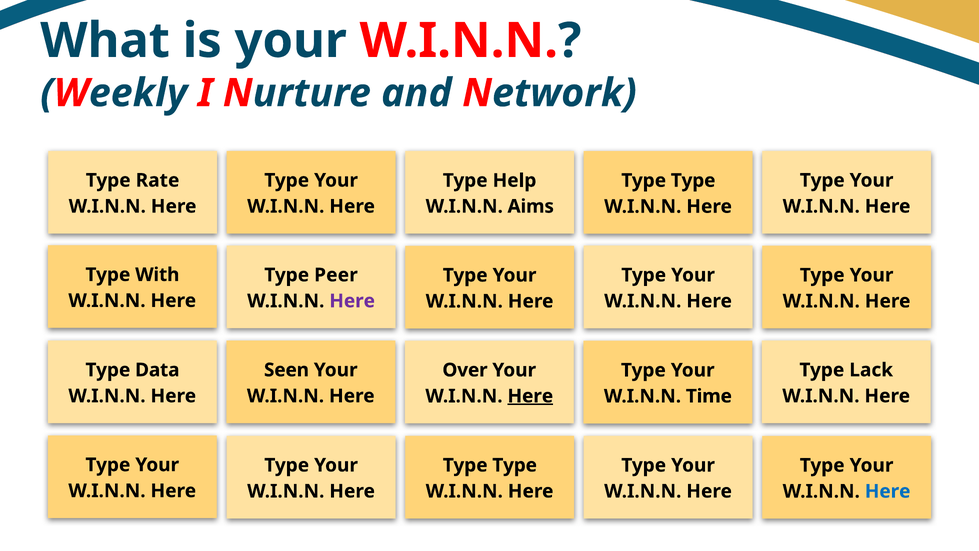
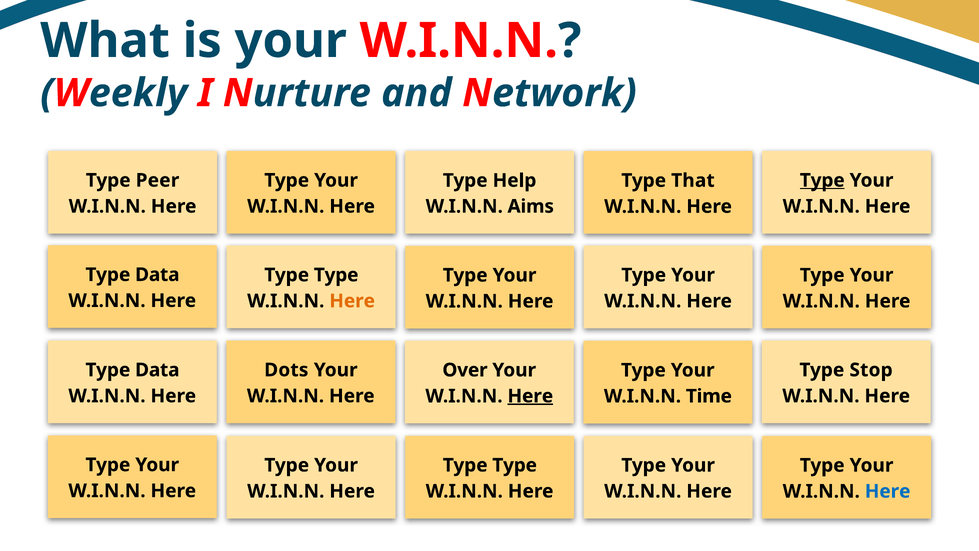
Rate: Rate -> Peer
Type at (822, 180) underline: none -> present
Type at (693, 180): Type -> That
With at (157, 275): With -> Data
Peer at (336, 275): Peer -> Type
Here at (352, 301) colour: purple -> orange
Seen: Seen -> Dots
Lack: Lack -> Stop
